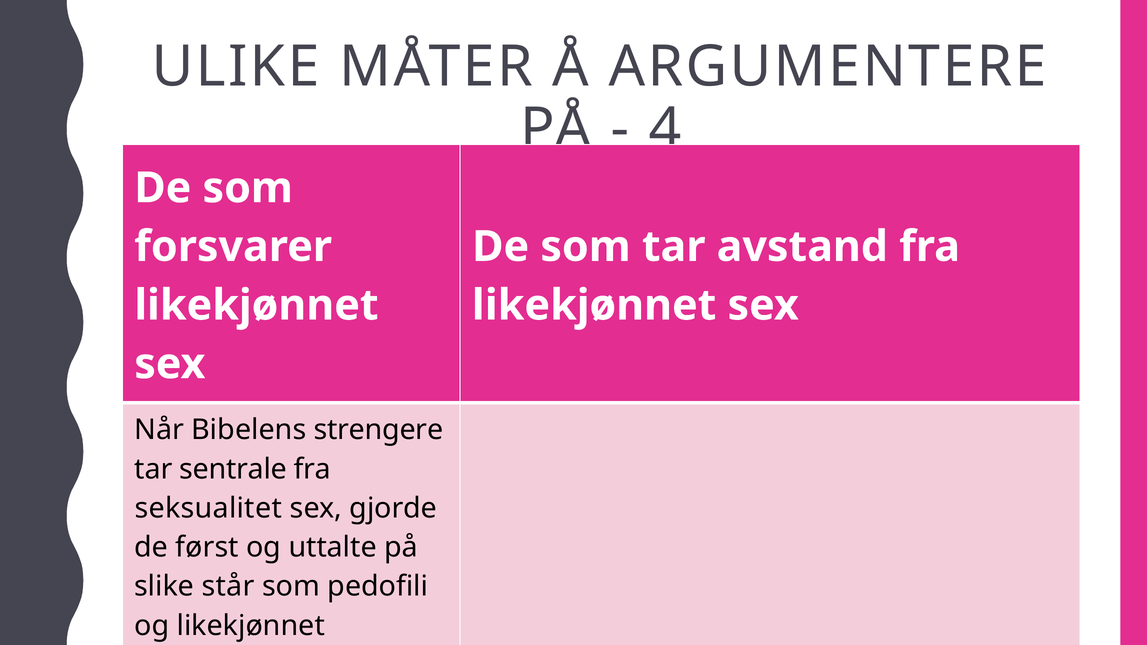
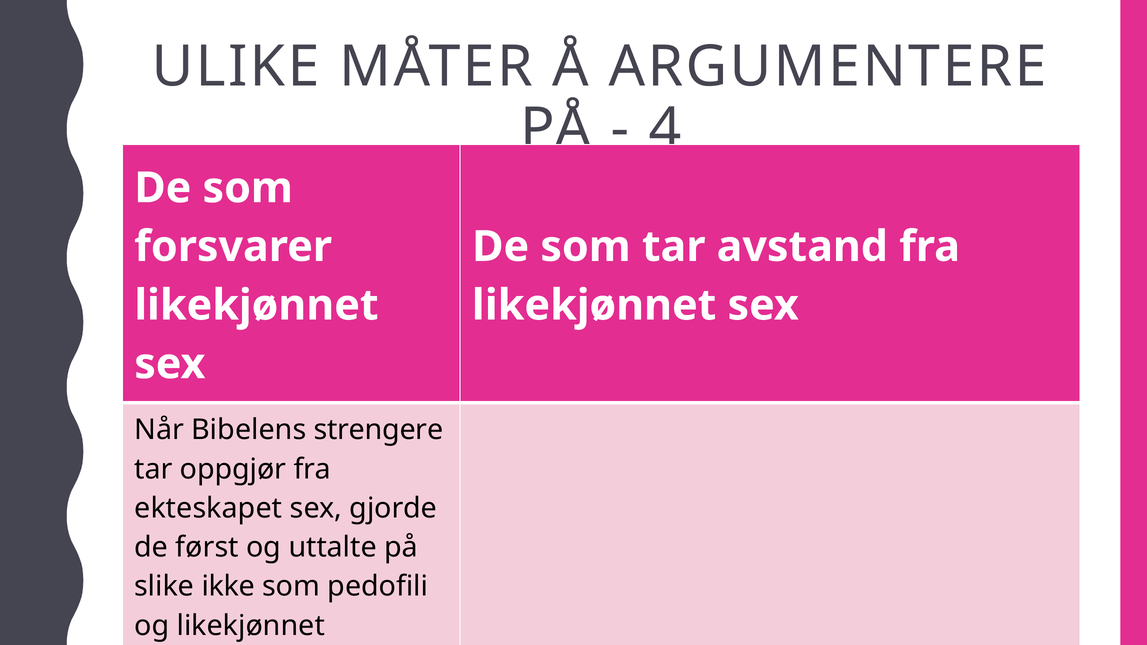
sentrale: sentrale -> oppgjør
seksualitet: seksualitet -> ekteskapet
står: står -> ikke
